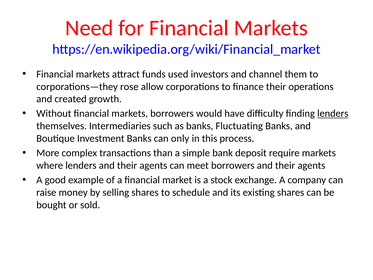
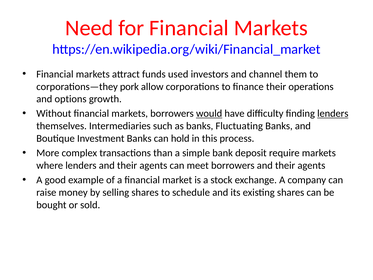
rose: rose -> pork
created: created -> options
would underline: none -> present
only: only -> hold
